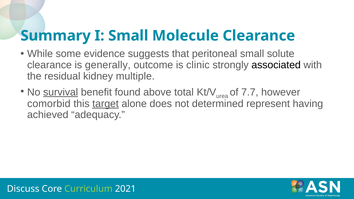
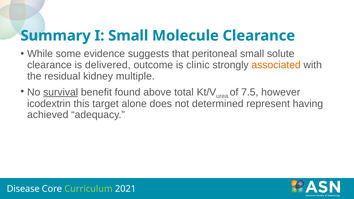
generally: generally -> delivered
associated colour: black -> orange
7.7: 7.7 -> 7.5
comorbid: comorbid -> icodextrin
target underline: present -> none
Discuss: Discuss -> Disease
